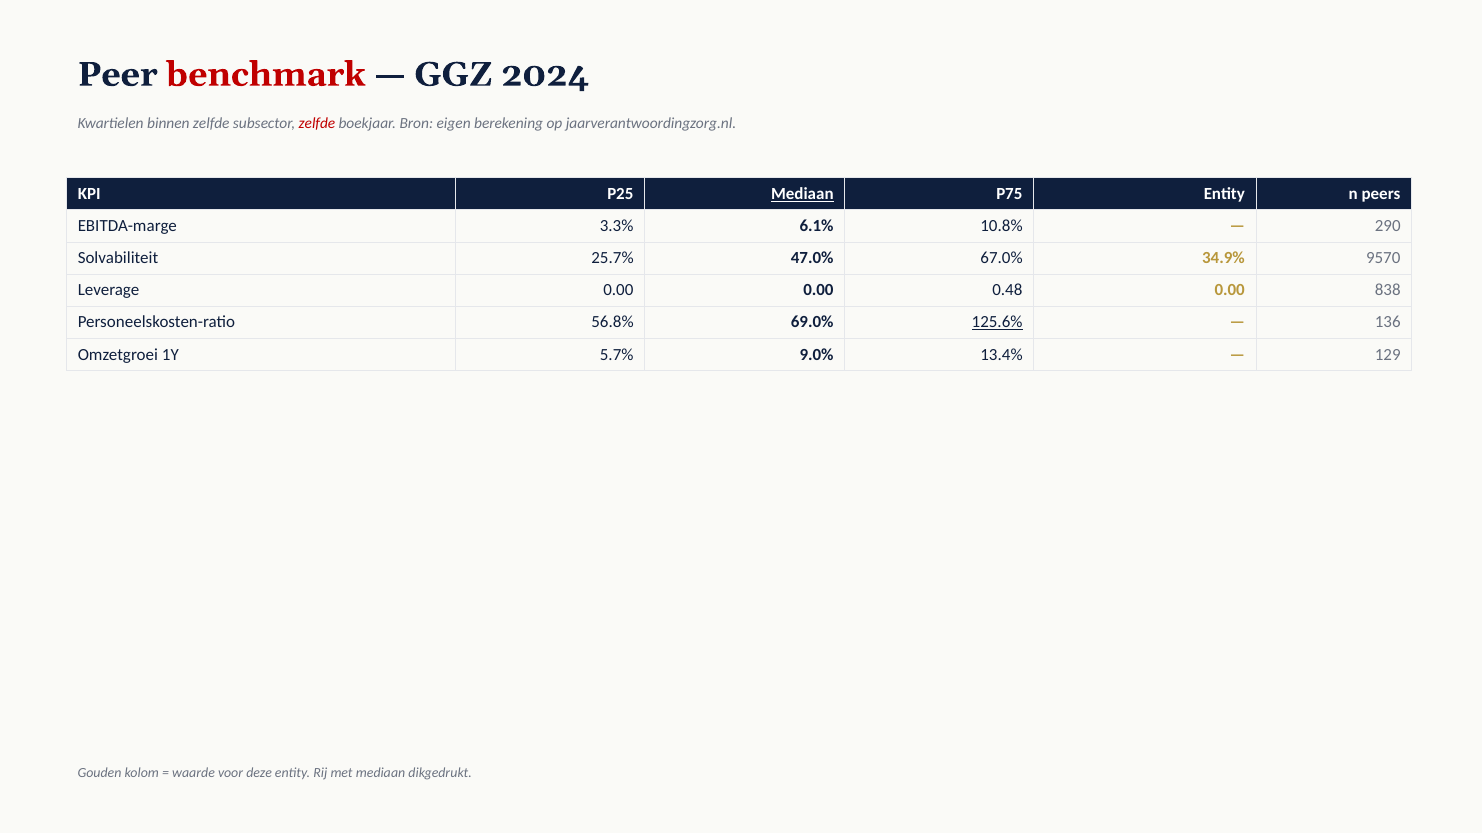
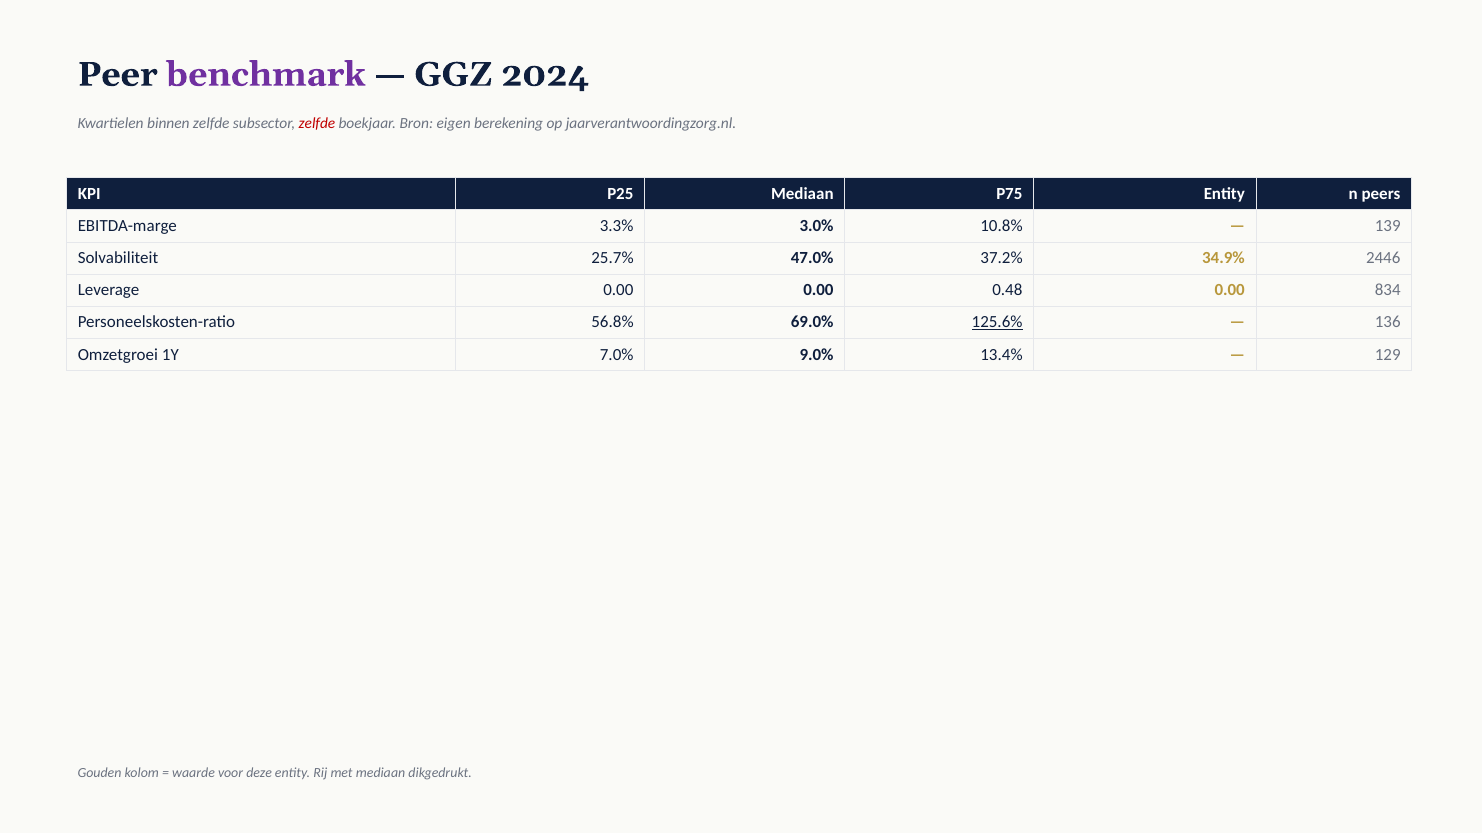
benchmark colour: red -> purple
Mediaan at (802, 194) underline: present -> none
6.1%: 6.1% -> 3.0%
290: 290 -> 139
67.0%: 67.0% -> 37.2%
9570: 9570 -> 2446
838: 838 -> 834
5.7%: 5.7% -> 7.0%
